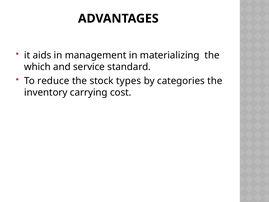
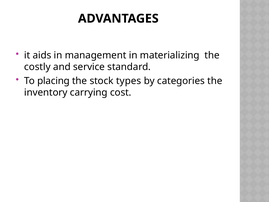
which: which -> costly
reduce: reduce -> placing
